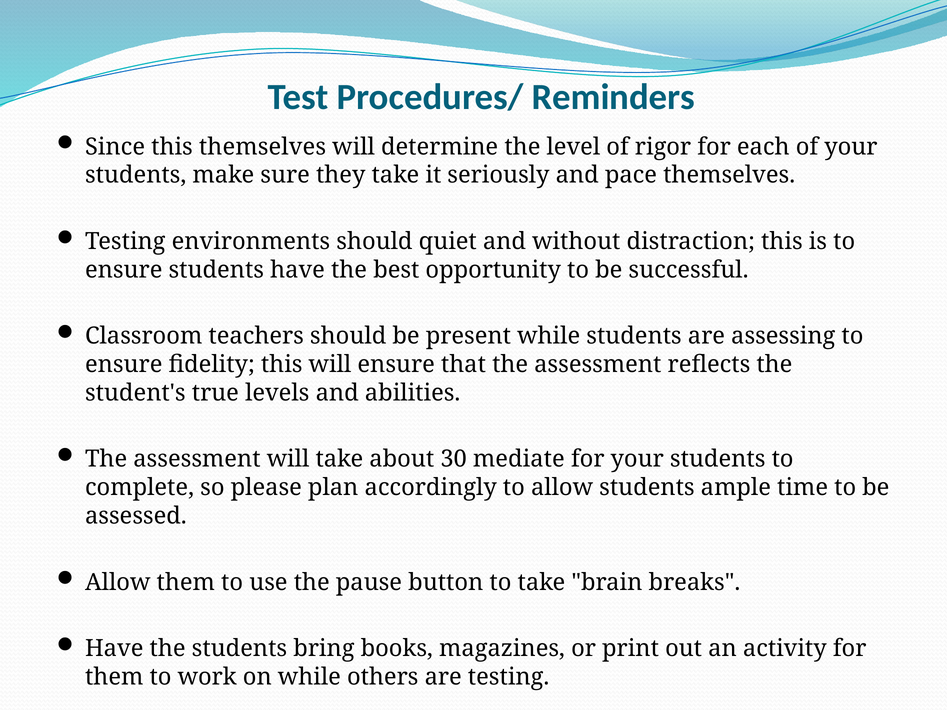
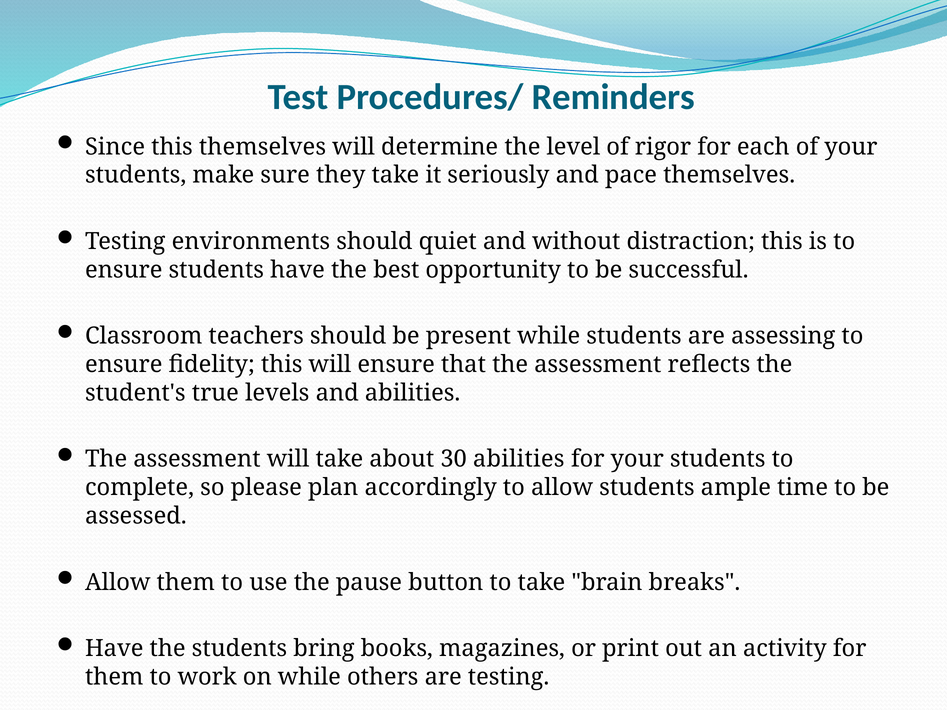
30 mediate: mediate -> abilities
